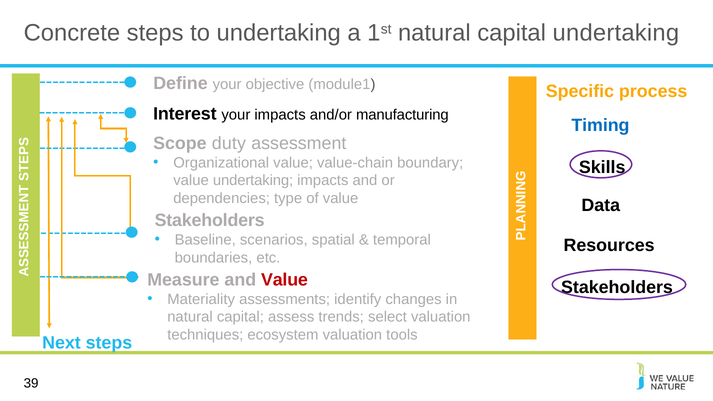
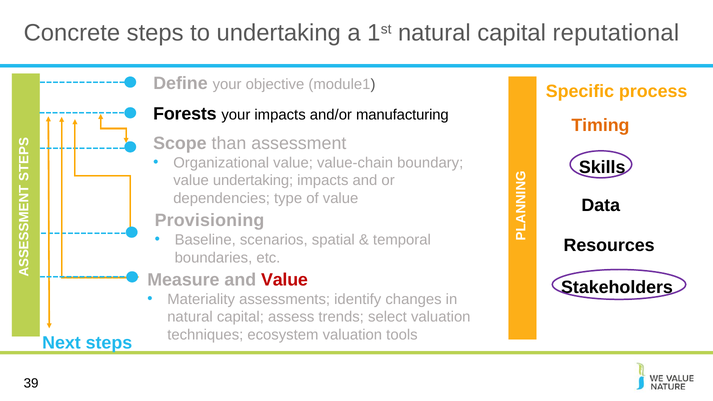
capital undertaking: undertaking -> reputational
Interest: Interest -> Forests
Timing colour: blue -> orange
duty: duty -> than
Stakeholders at (210, 221): Stakeholders -> Provisioning
